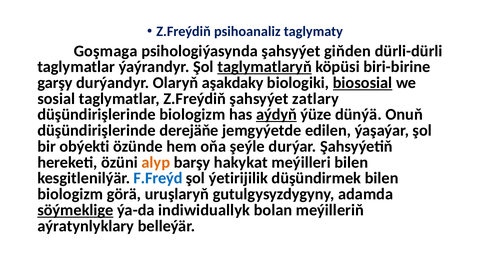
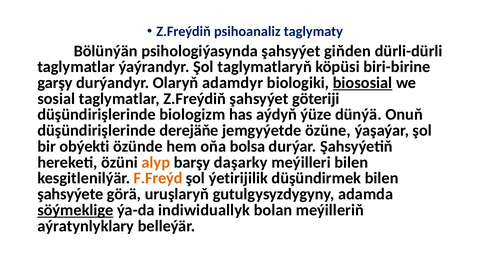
Goşmaga: Goşmaga -> Bölünýän
taglymatlaryň underline: present -> none
aşakdaky: aşakdaky -> adamdyr
zatlary: zatlary -> göteriji
aýdyň underline: present -> none
edilen: edilen -> özüne
şeýle: şeýle -> bolsa
hakykat: hakykat -> daşarky
F.Freýd colour: blue -> orange
biologizm at (70, 194): biologizm -> şahsyýete
